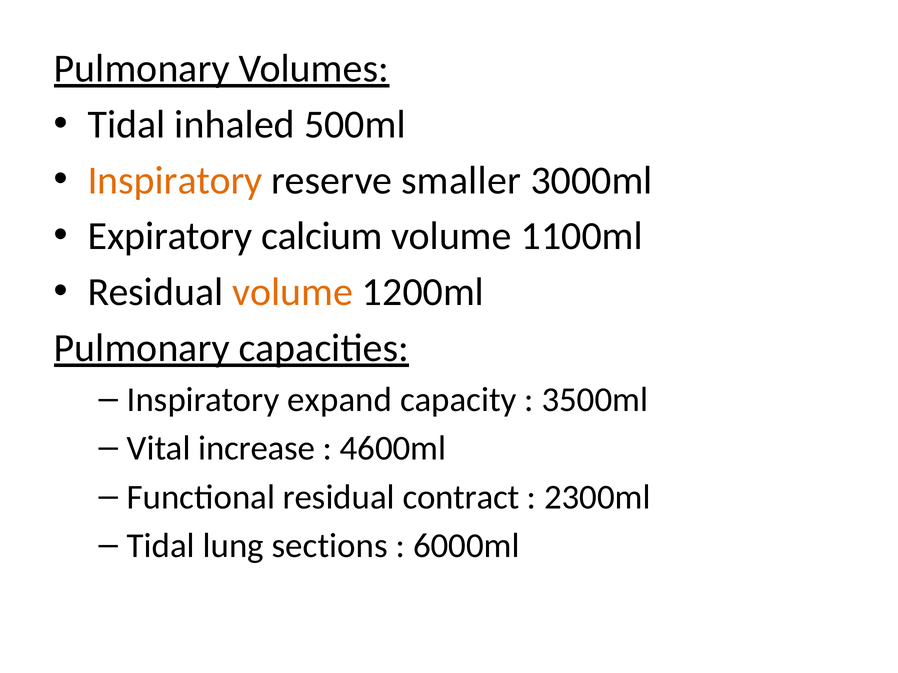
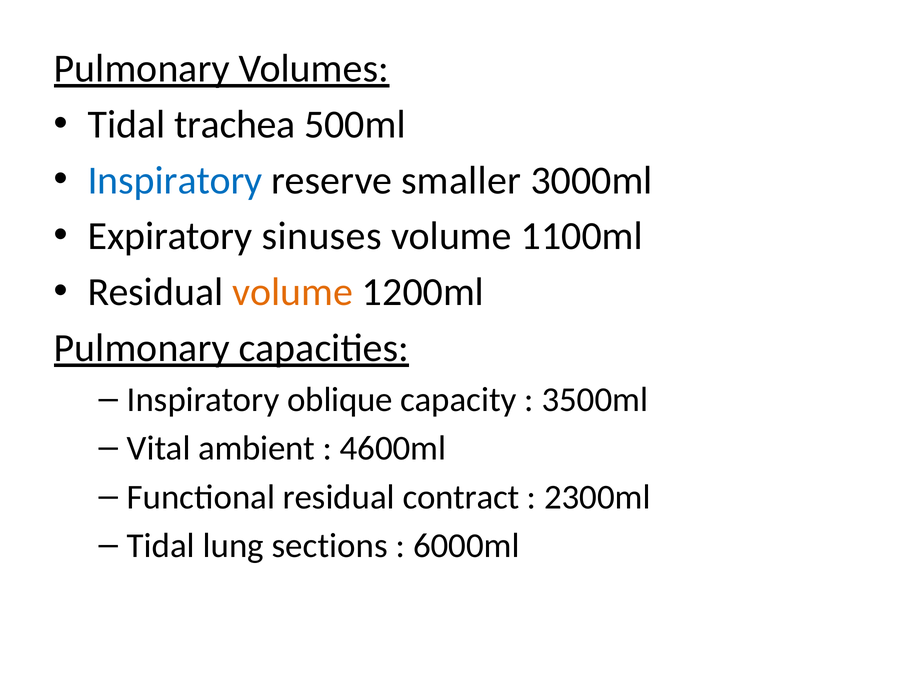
inhaled: inhaled -> trachea
Inspiratory at (175, 181) colour: orange -> blue
calcium: calcium -> sinuses
expand: expand -> oblique
increase: increase -> ambient
